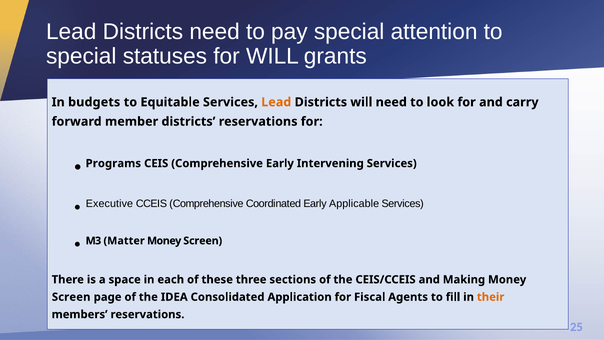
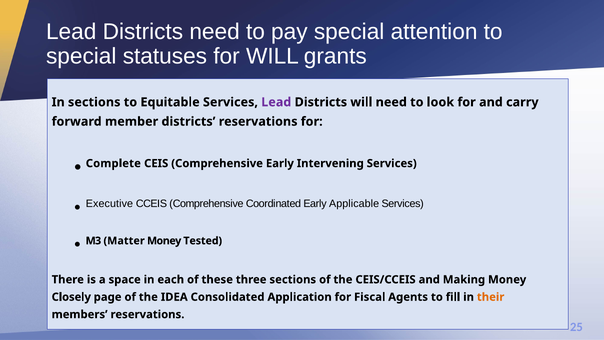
In budgets: budgets -> sections
Lead at (276, 102) colour: orange -> purple
Programs: Programs -> Complete
Screen at (203, 241): Screen -> Tested
Screen at (71, 297): Screen -> Closely
